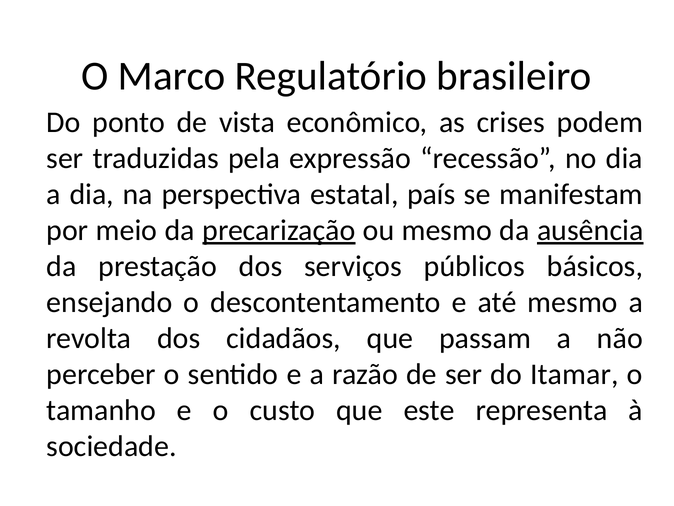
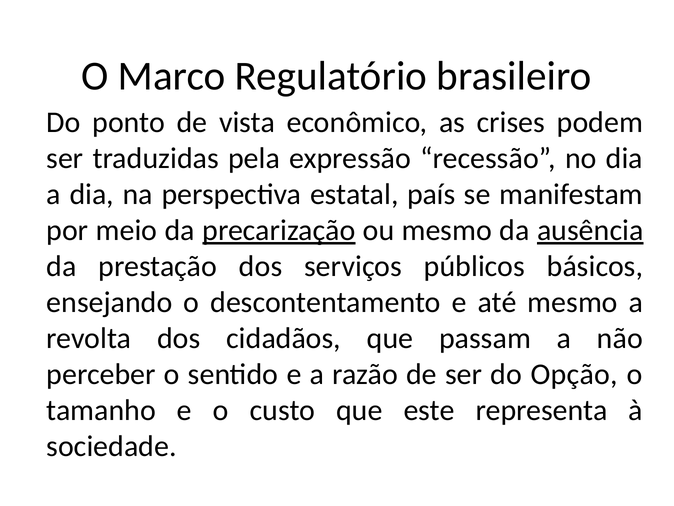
Itamar: Itamar -> Opção
